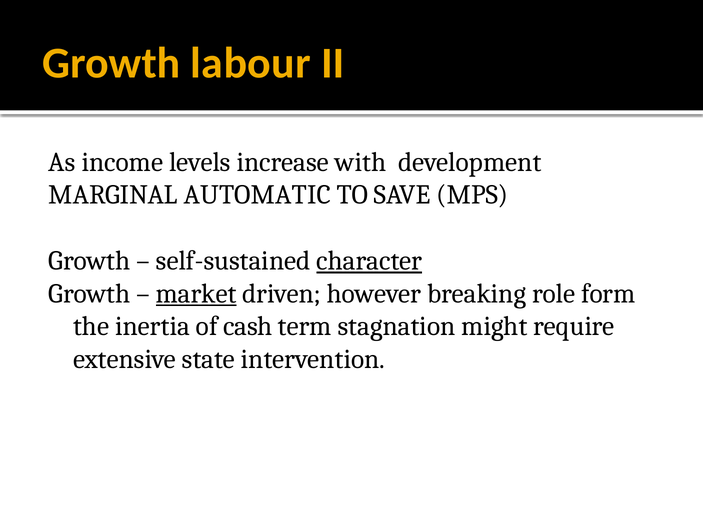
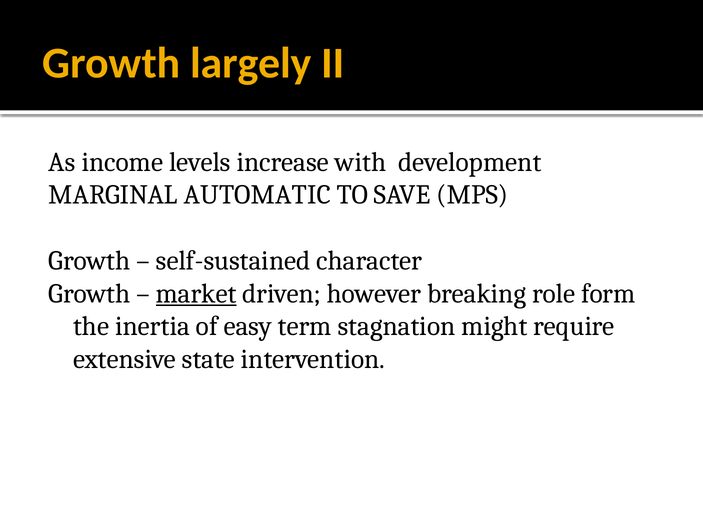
labour: labour -> largely
character underline: present -> none
cash: cash -> easy
